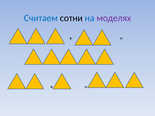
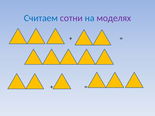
сотни colour: black -> purple
